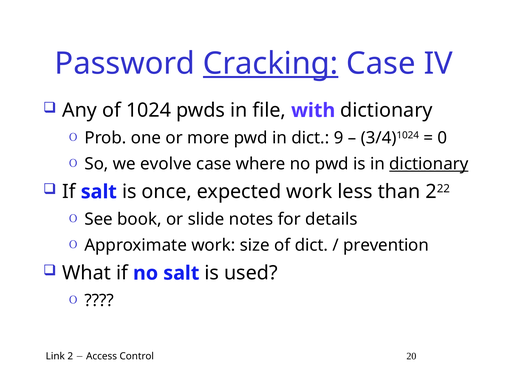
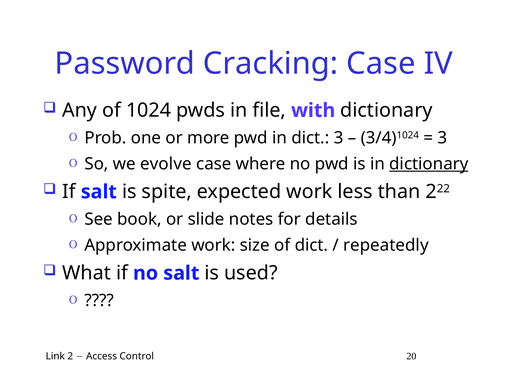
Cracking underline: present -> none
dict 9: 9 -> 3
0 at (442, 138): 0 -> 3
once: once -> spite
prevention: prevention -> repeatedly
